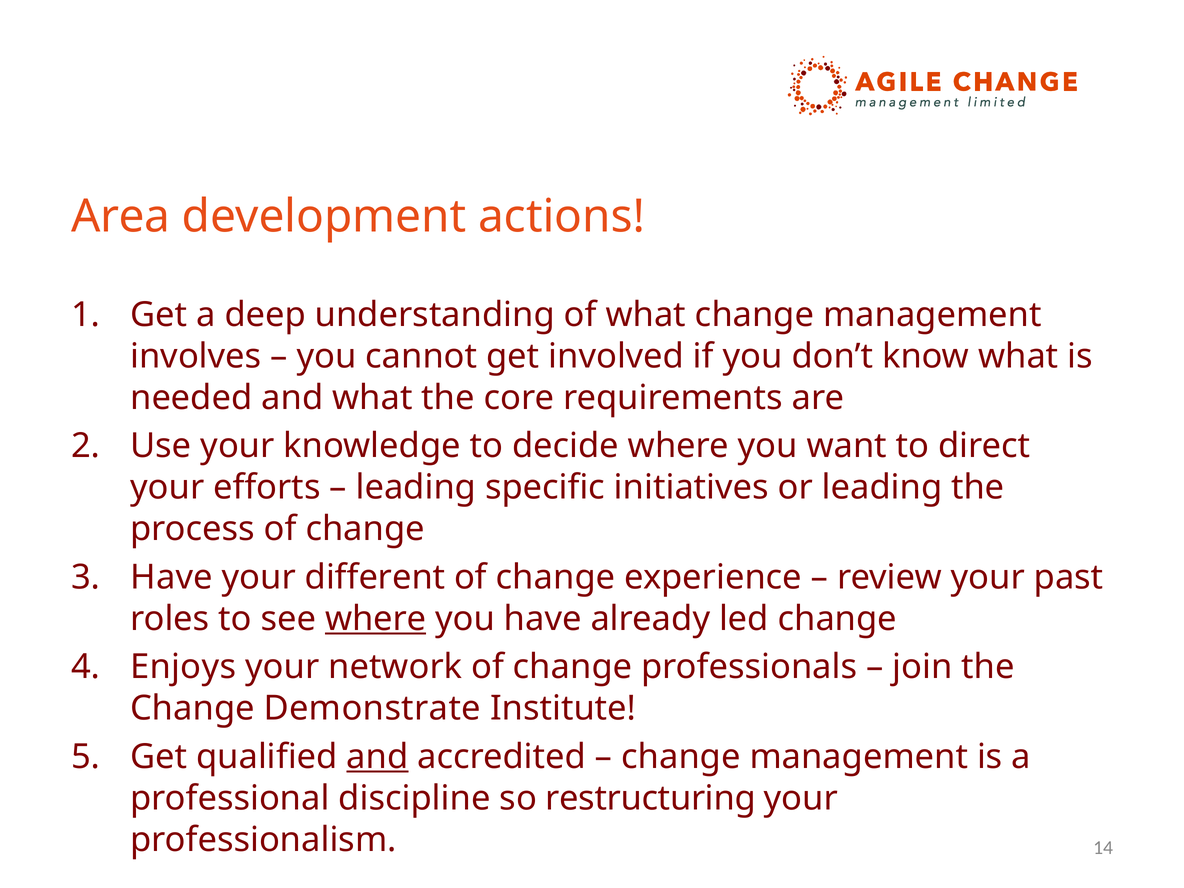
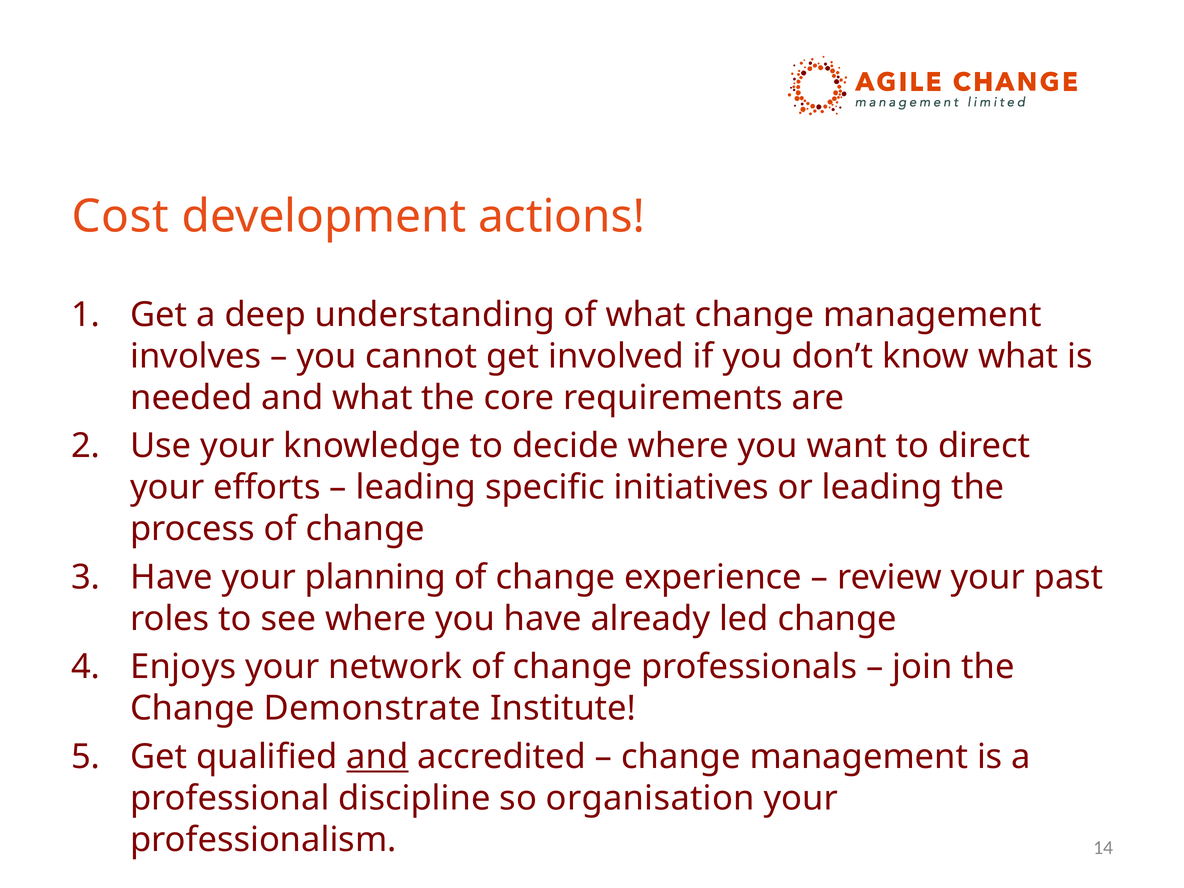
Area: Area -> Cost
different: different -> planning
where at (376, 619) underline: present -> none
restructuring: restructuring -> organisation
